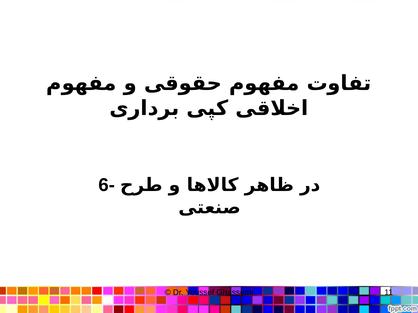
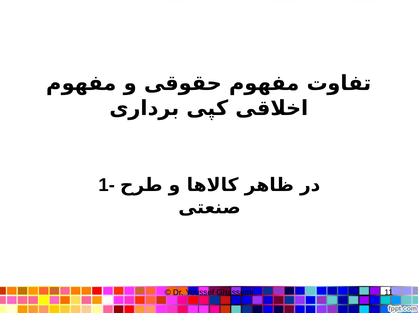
6-: 6- -> 1-
